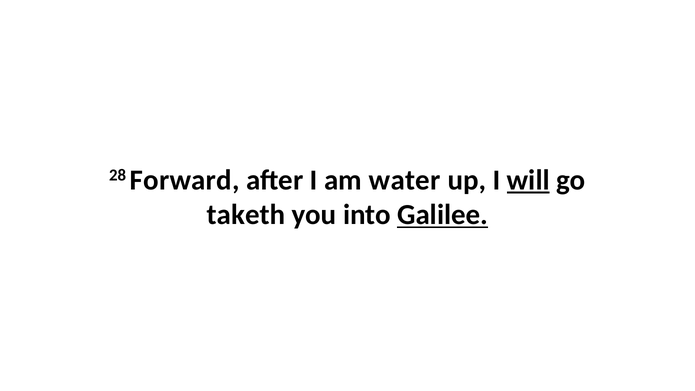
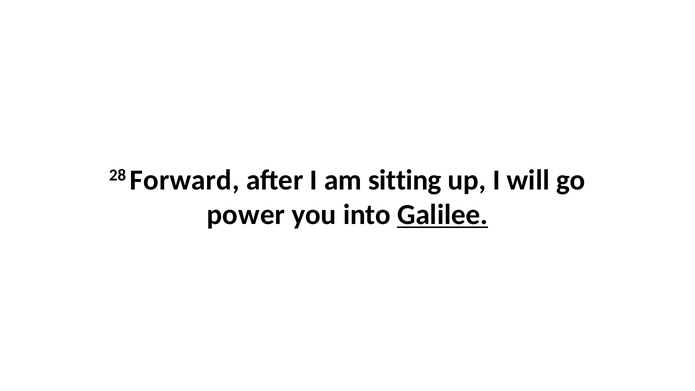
water: water -> sitting
will underline: present -> none
taketh: taketh -> power
